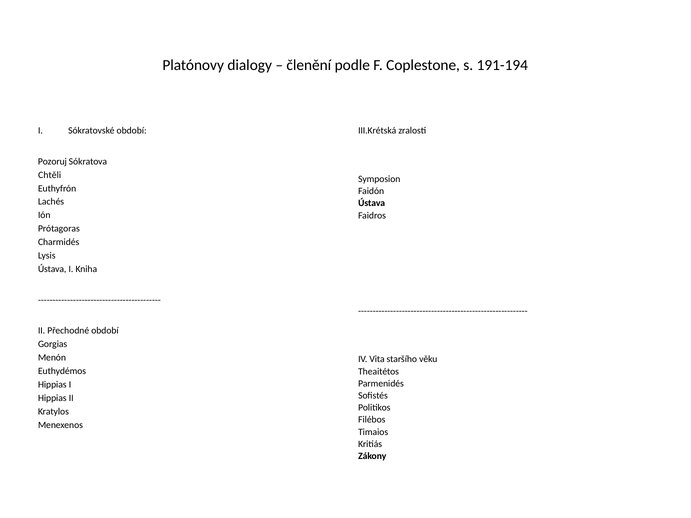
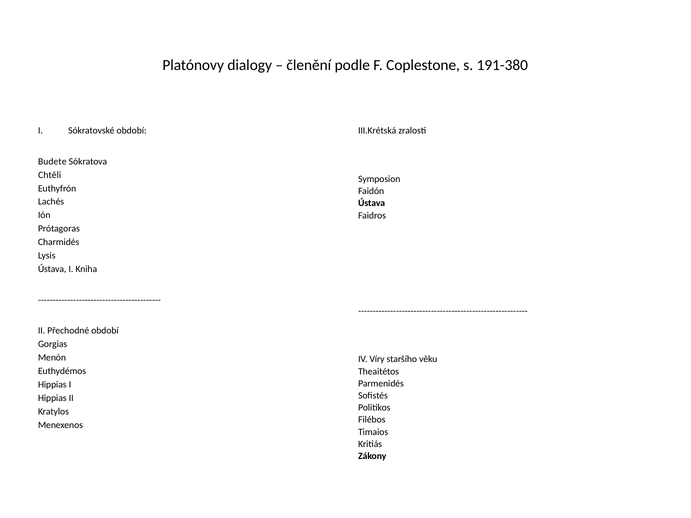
191-194: 191-194 -> 191-380
Pozoruj: Pozoruj -> Budete
Vita: Vita -> Víry
